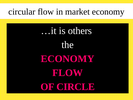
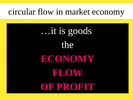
others: others -> goods
CIRCLE: CIRCLE -> PROFIT
